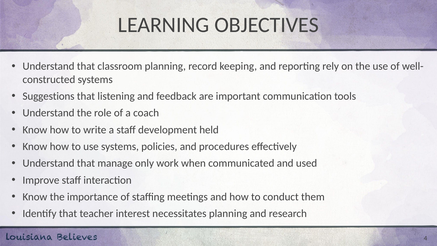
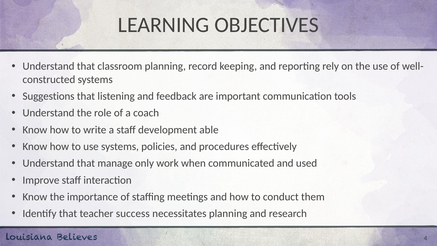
held: held -> able
interest: interest -> success
